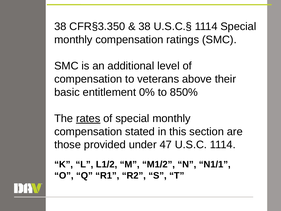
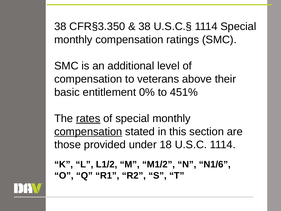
850%: 850% -> 451%
compensation at (88, 131) underline: none -> present
47: 47 -> 18
N1/1: N1/1 -> N1/6
